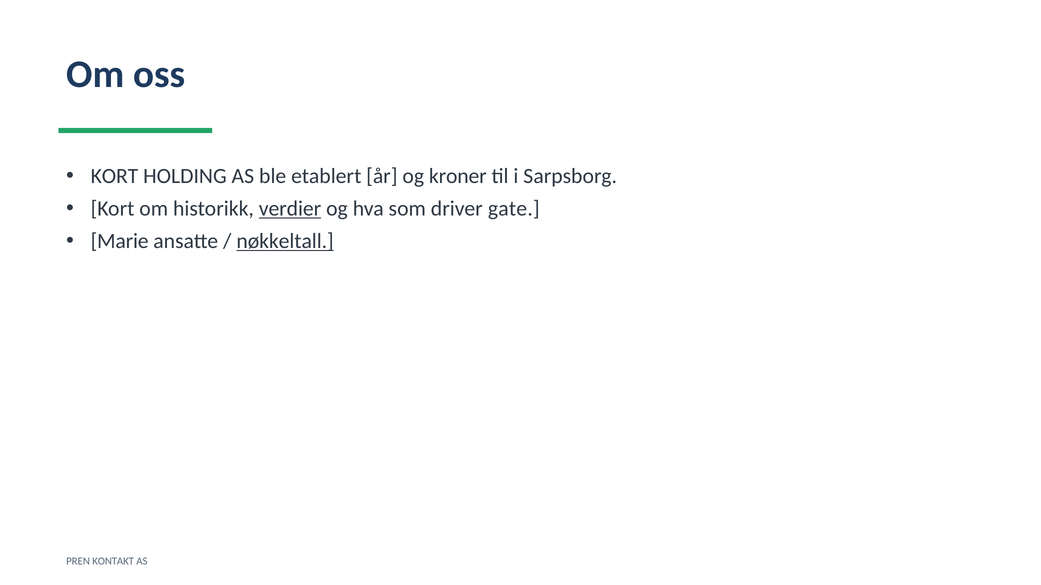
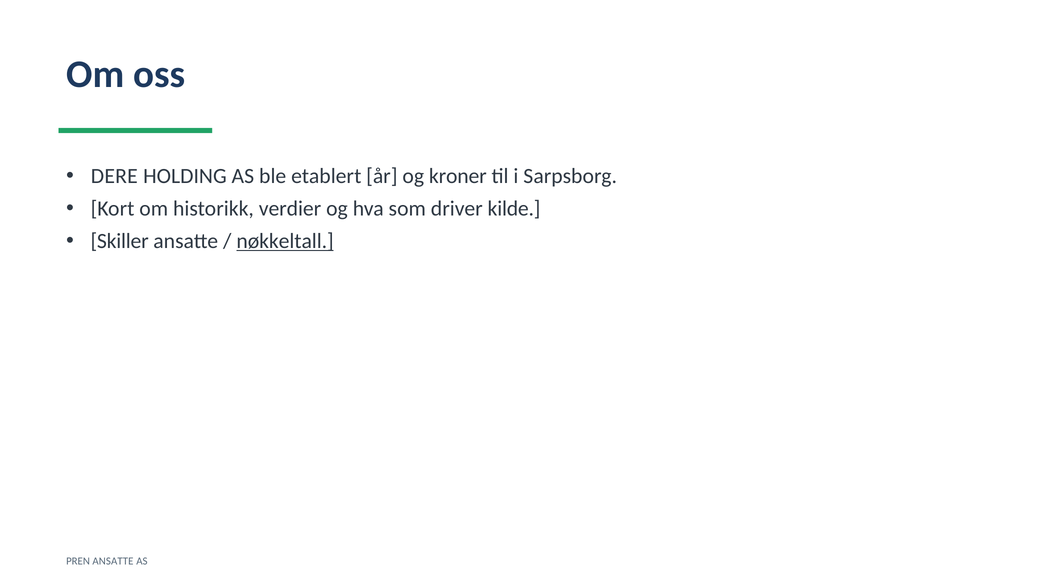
KORT at (114, 176): KORT -> DERE
verdier underline: present -> none
gate: gate -> kilde
Marie: Marie -> Skiller
PREN KONTAKT: KONTAKT -> ANSATTE
